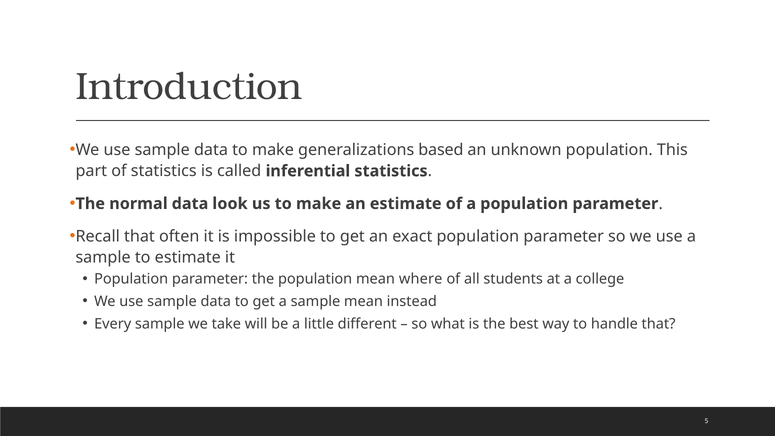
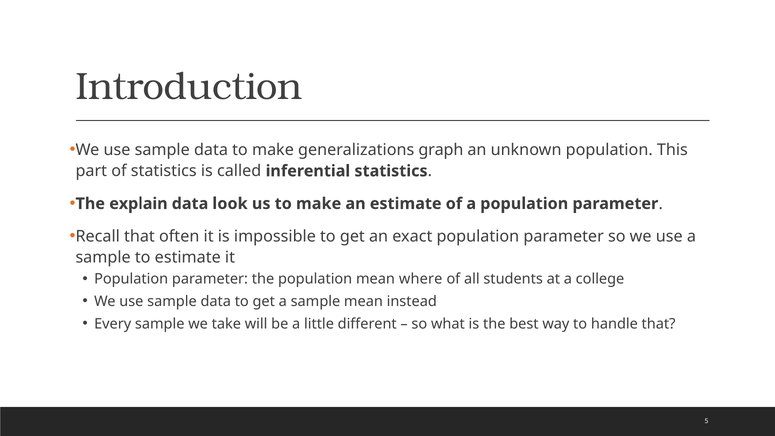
based: based -> graph
normal: normal -> explain
